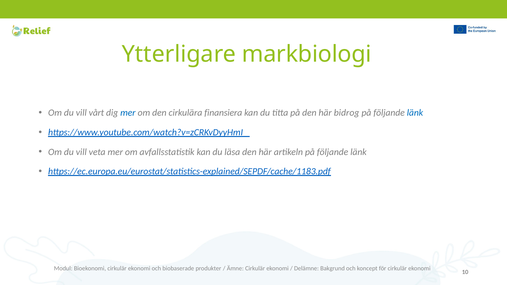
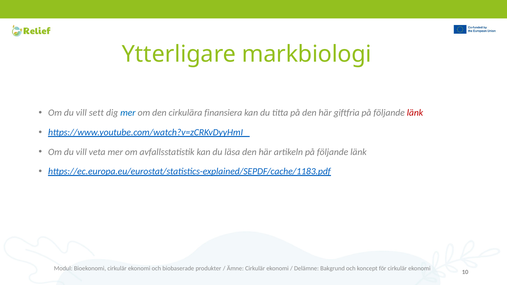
vårt: vårt -> sett
bidrog: bidrog -> giftfria
länk at (415, 113) colour: blue -> red
